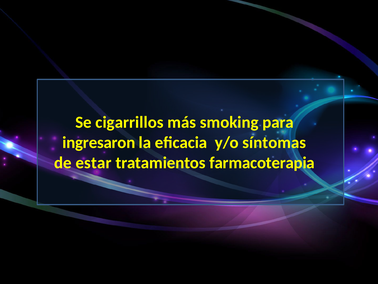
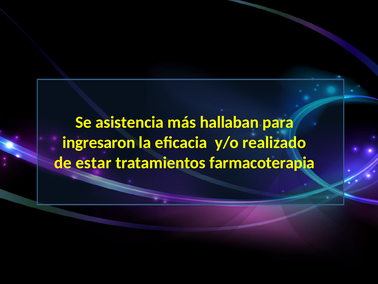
cigarrillos: cigarrillos -> asistencia
smoking: smoking -> hallaban
síntomas: síntomas -> realizado
